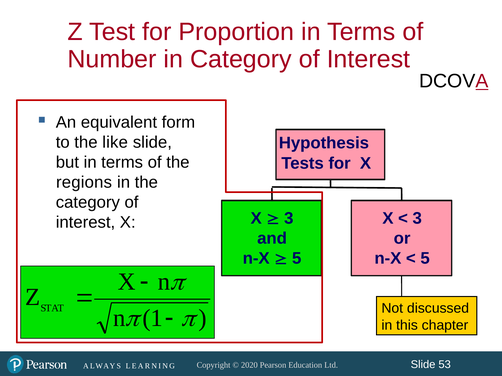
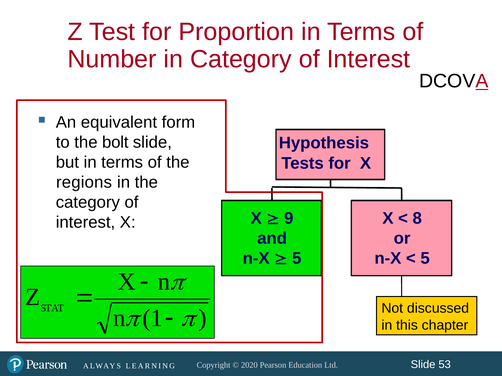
like: like -> bolt
3 at (289, 219): 3 -> 9
3 at (417, 219): 3 -> 8
